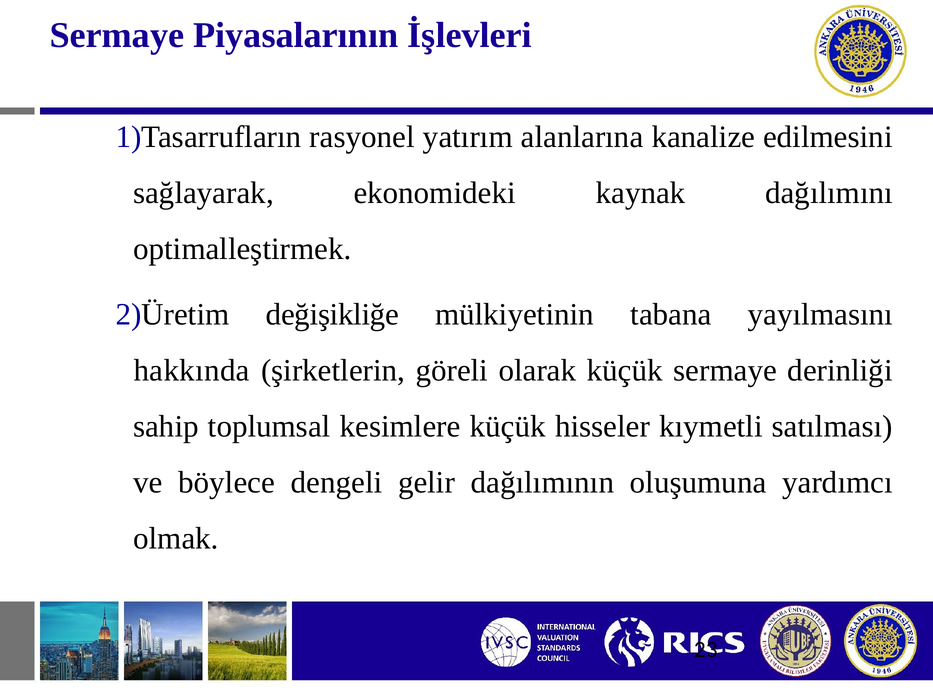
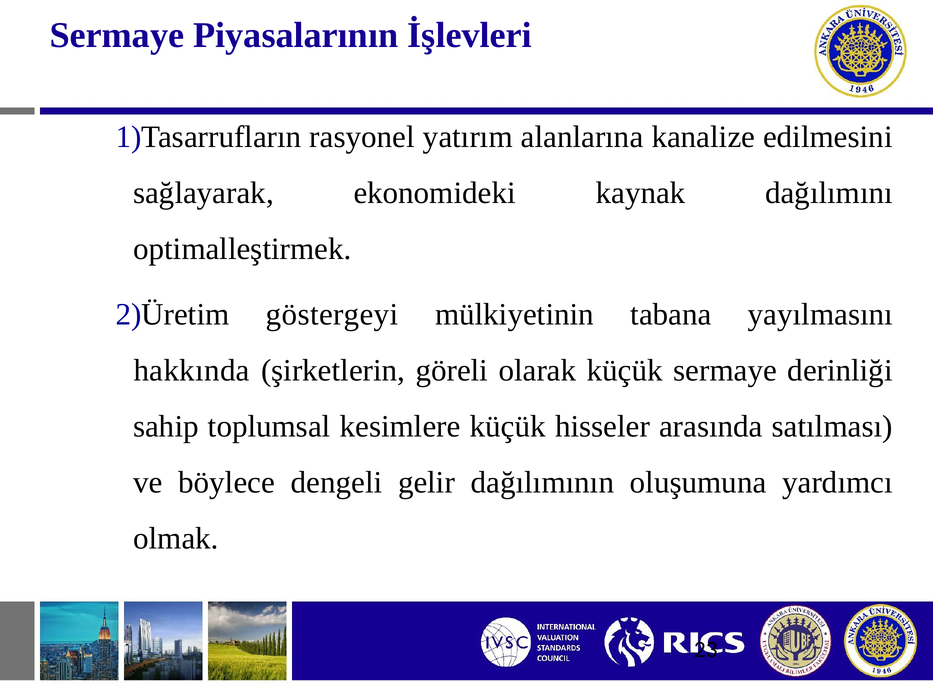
değişikliğe: değişikliğe -> göstergeyi
kıymetli: kıymetli -> arasında
